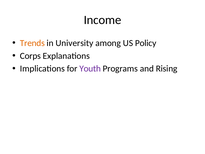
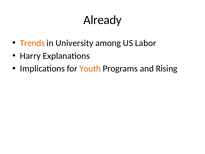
Income: Income -> Already
Policy: Policy -> Labor
Corps: Corps -> Harry
Youth colour: purple -> orange
